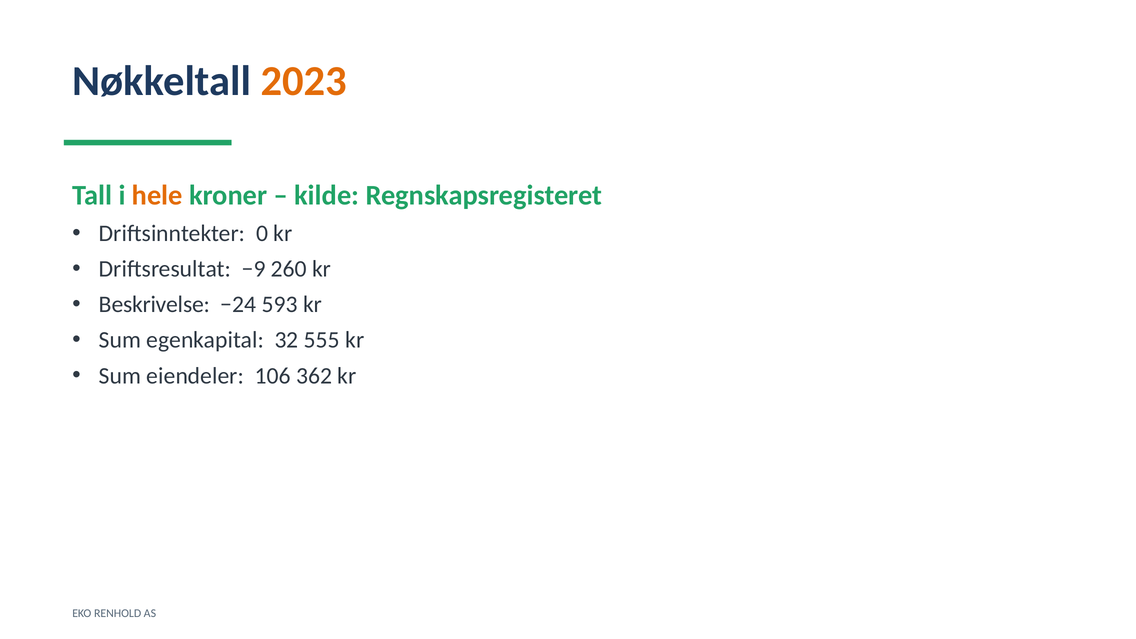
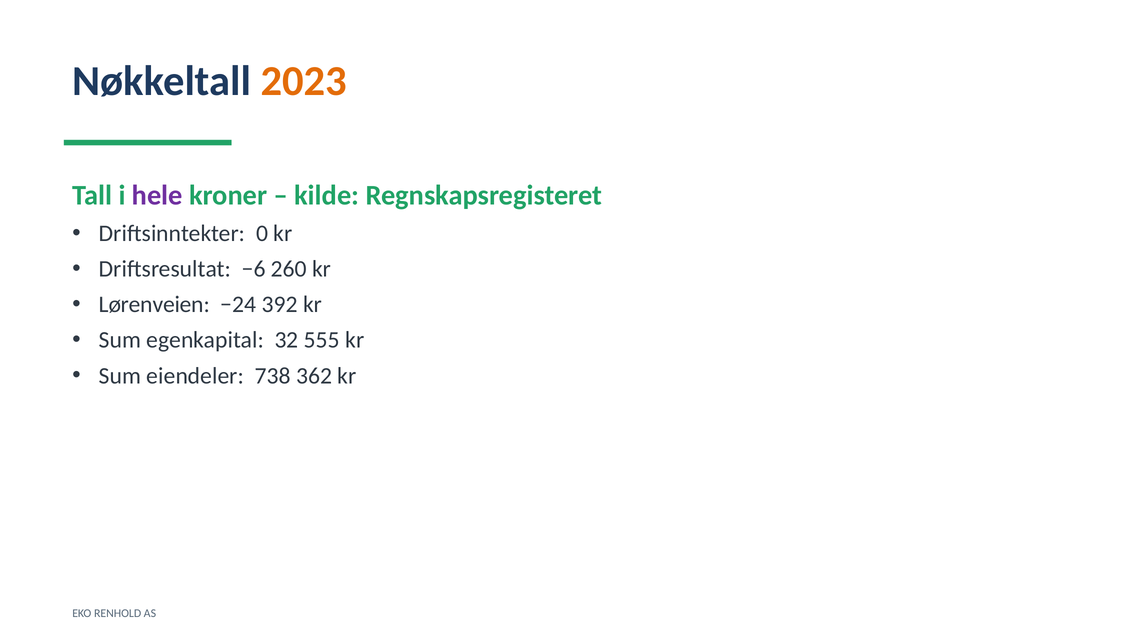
hele colour: orange -> purple
−9: −9 -> −6
Beskrivelse: Beskrivelse -> Lørenveien
593: 593 -> 392
106: 106 -> 738
